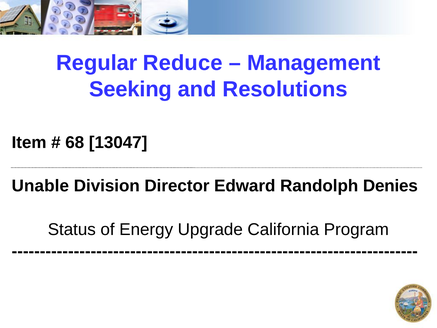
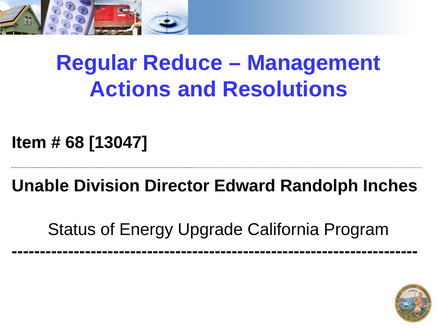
Seeking: Seeking -> Actions
Denies: Denies -> Inches
